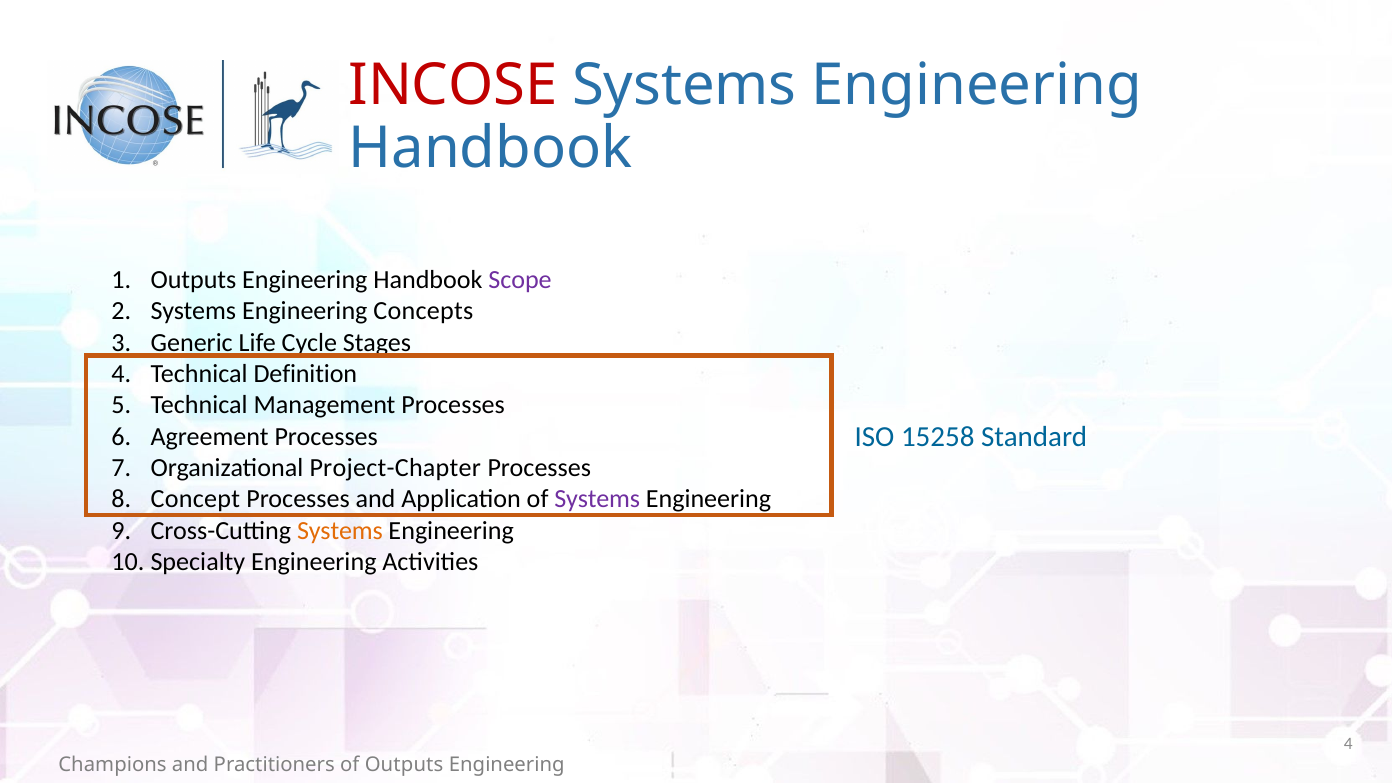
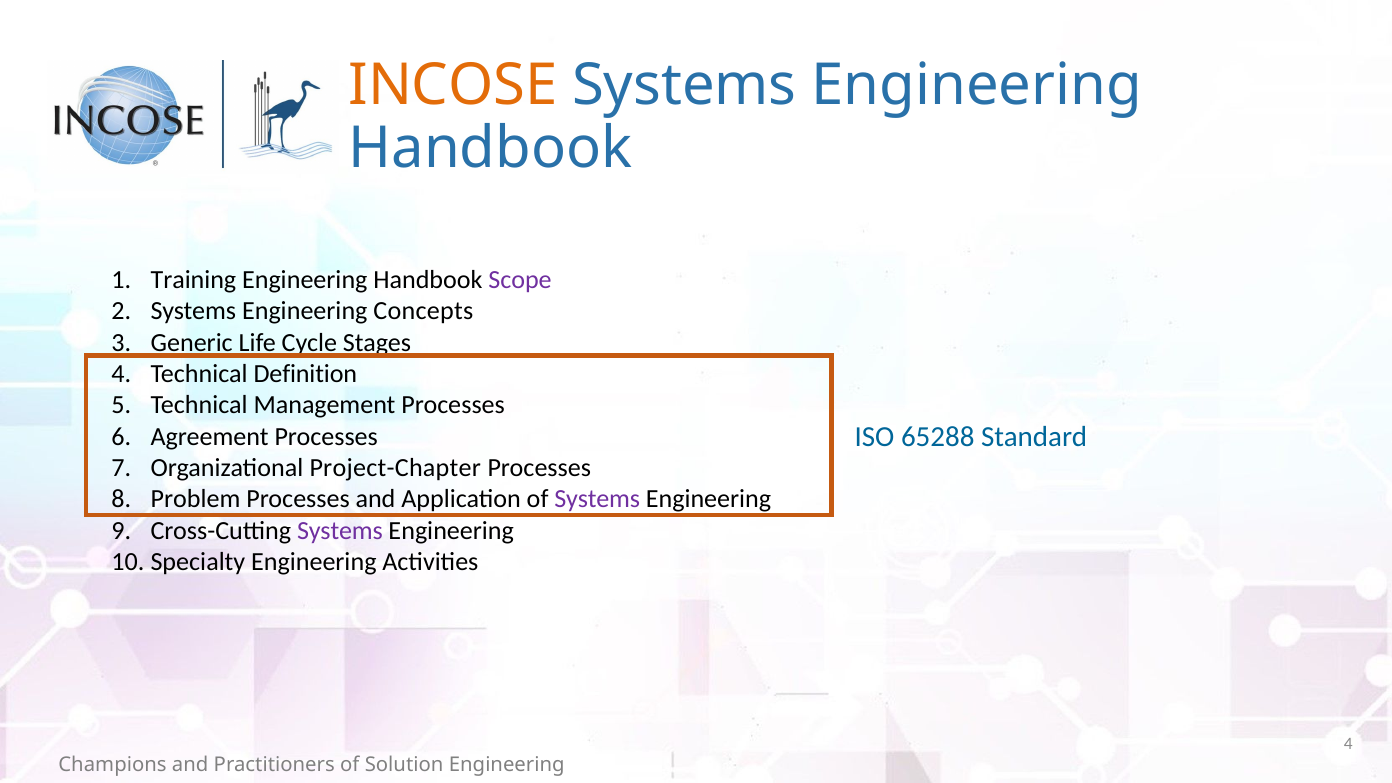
INCOSE colour: red -> orange
Outputs at (193, 280): Outputs -> Training
15258: 15258 -> 65288
Concept: Concept -> Problem
Systems at (340, 531) colour: orange -> purple
of Outputs: Outputs -> Solution
